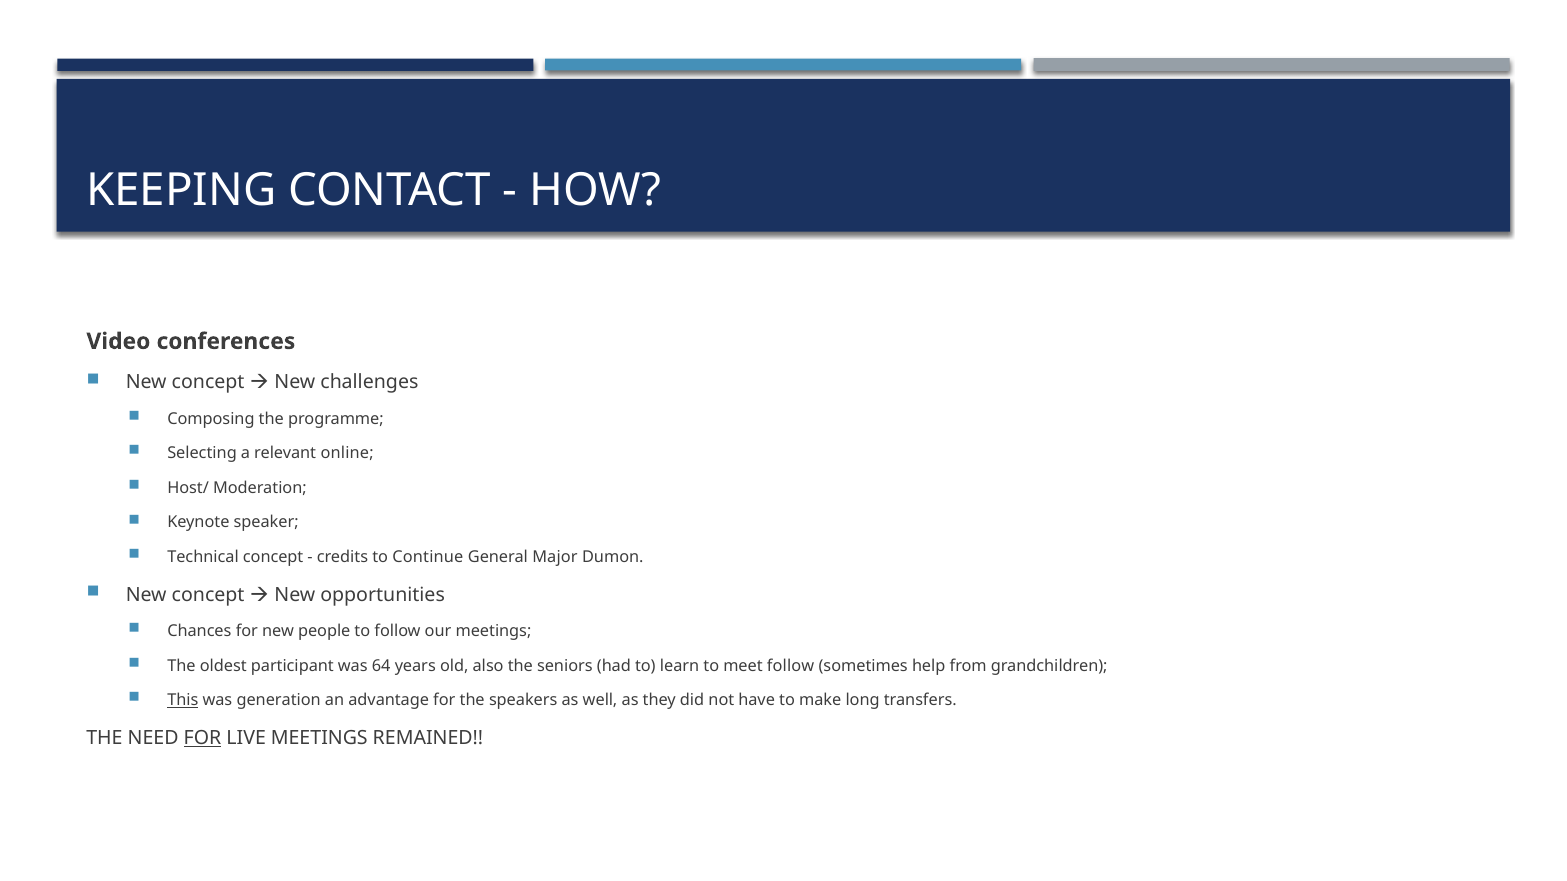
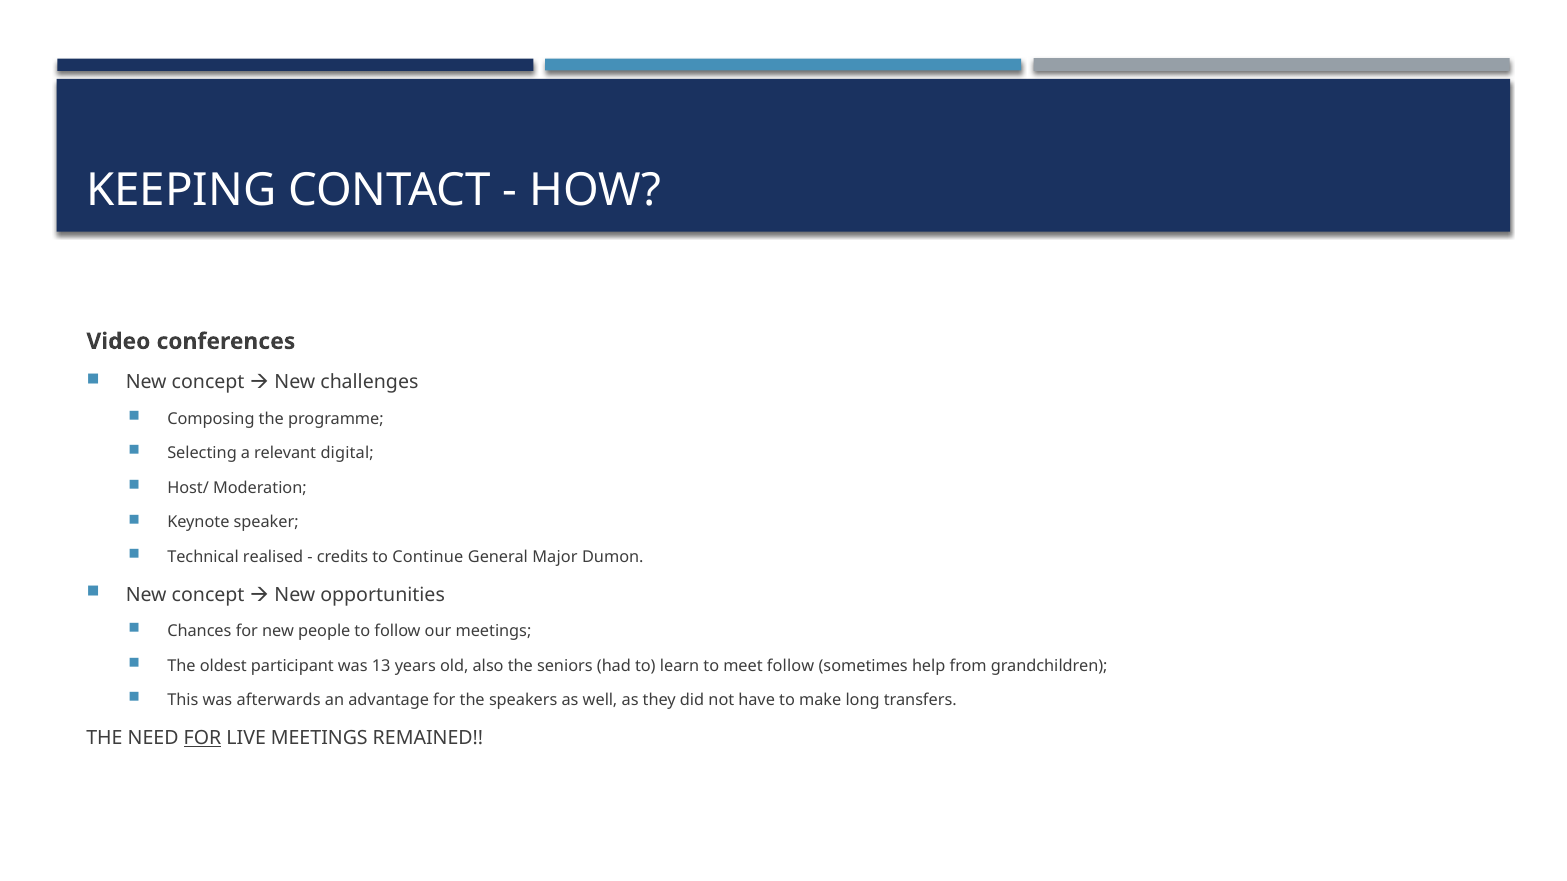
online: online -> digital
Technical concept: concept -> realised
64: 64 -> 13
This underline: present -> none
generation: generation -> afterwards
